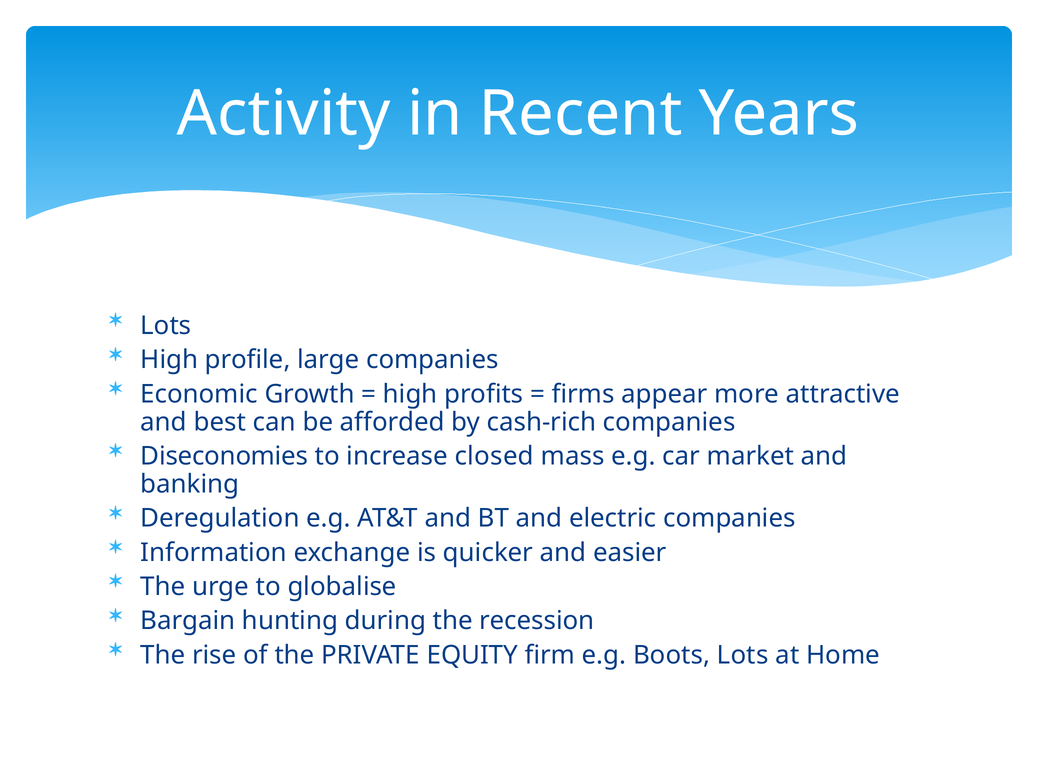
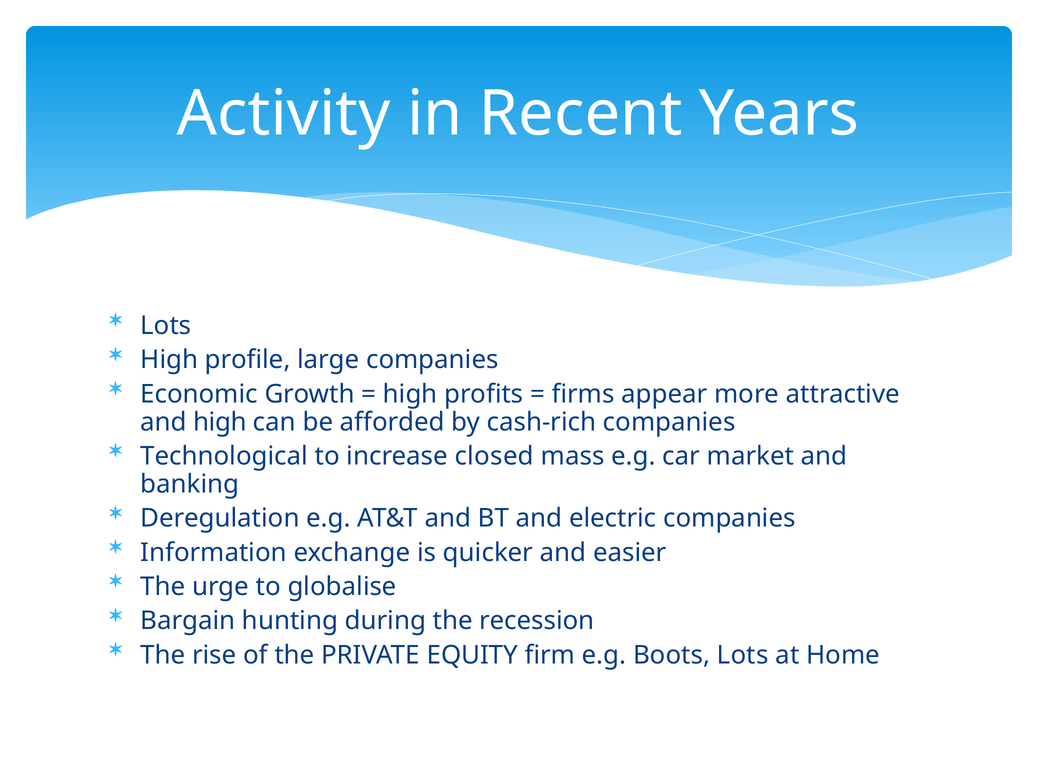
and best: best -> high
Diseconomies: Diseconomies -> Technological
